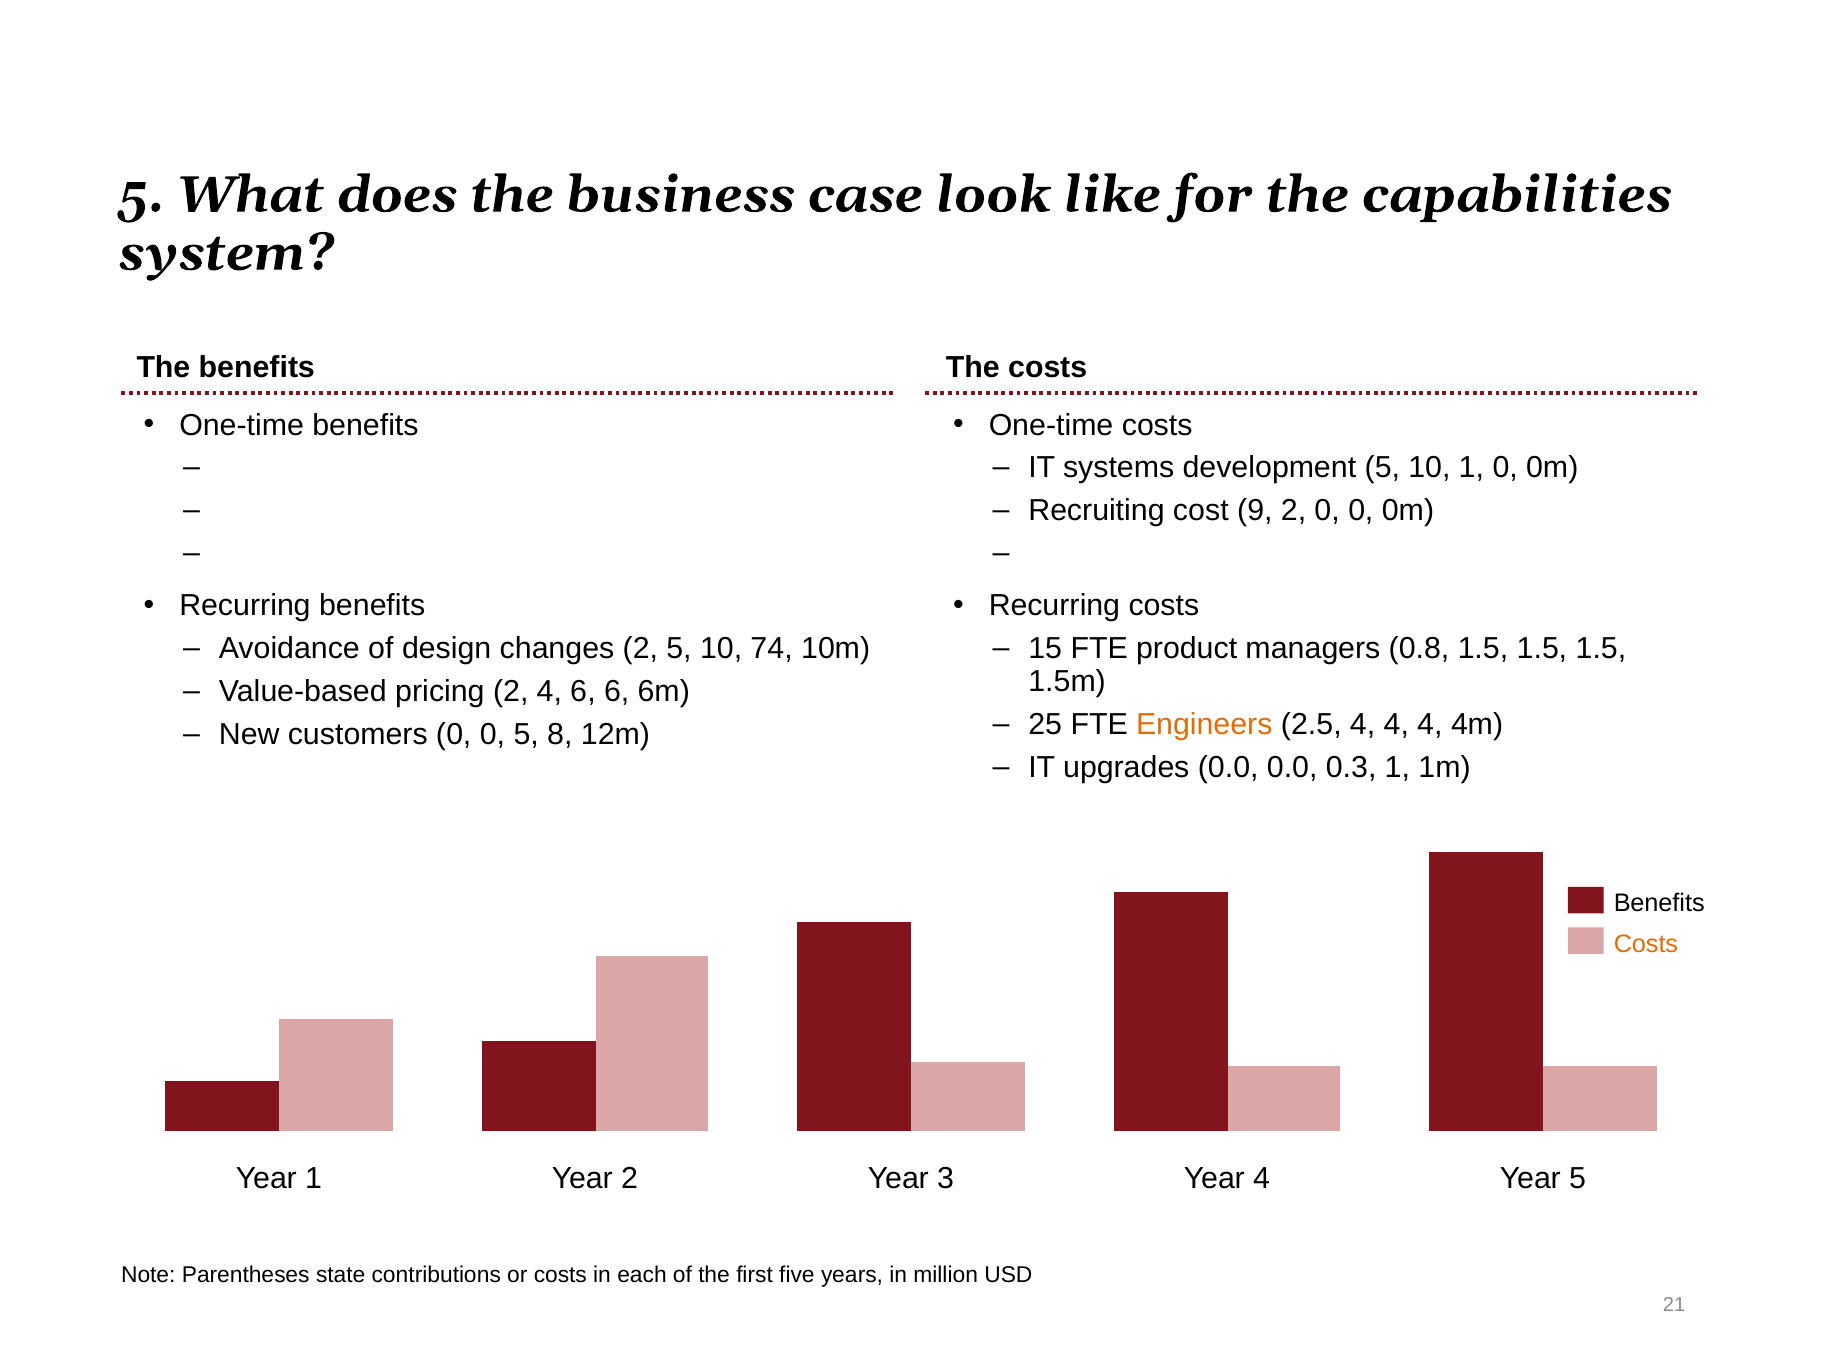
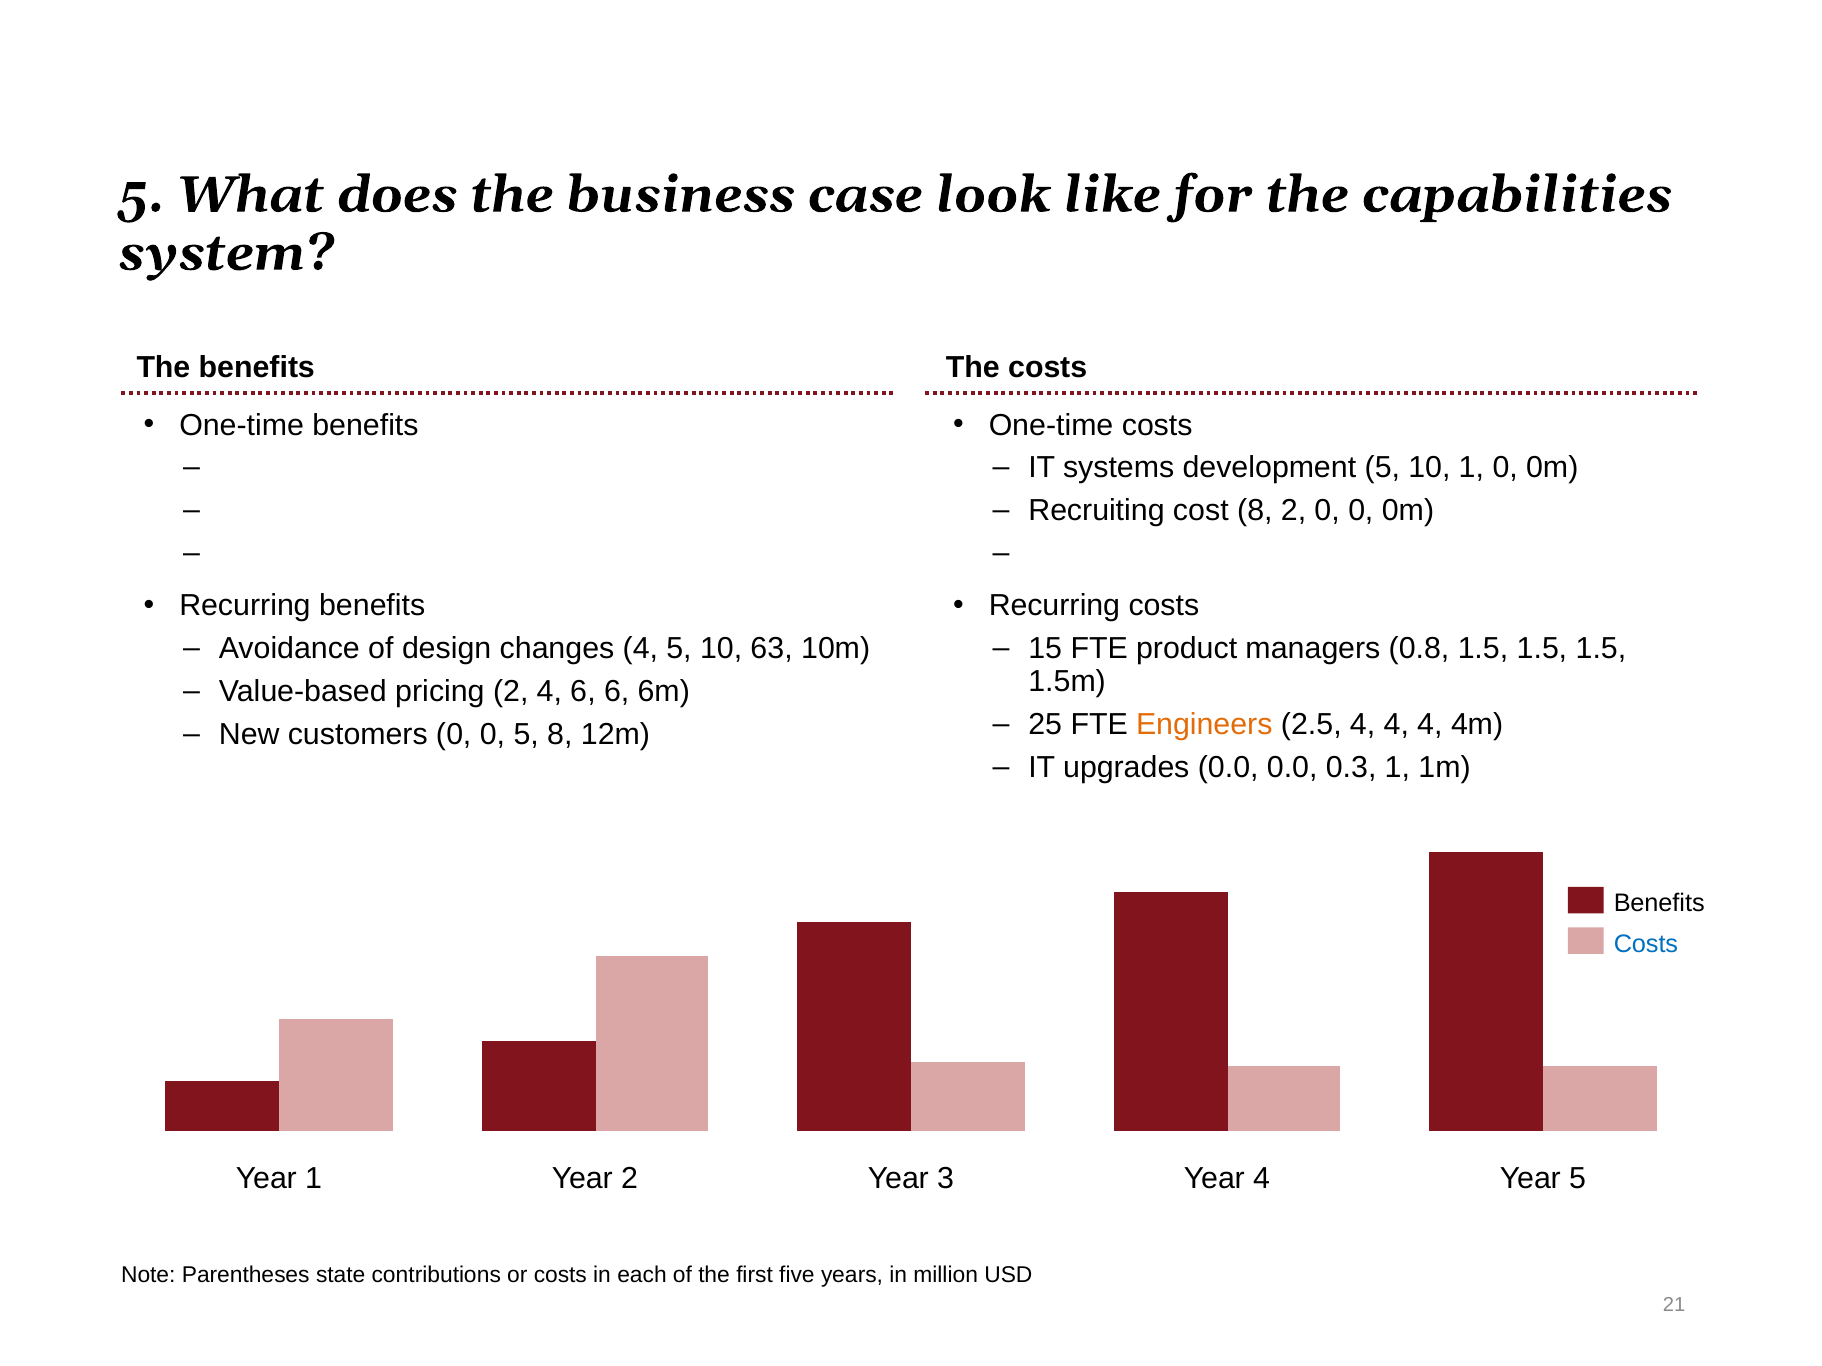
cost 9: 9 -> 8
changes 2: 2 -> 4
74: 74 -> 63
Costs at (1646, 944) colour: orange -> blue
